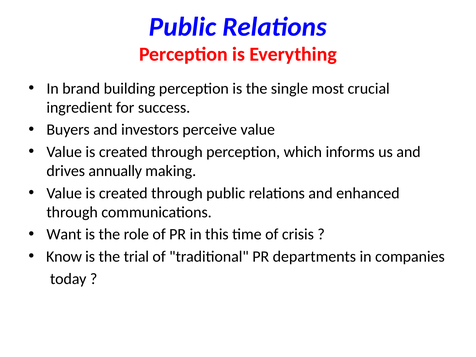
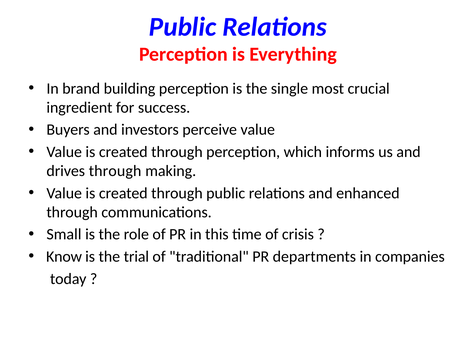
drives annually: annually -> through
Want: Want -> Small
